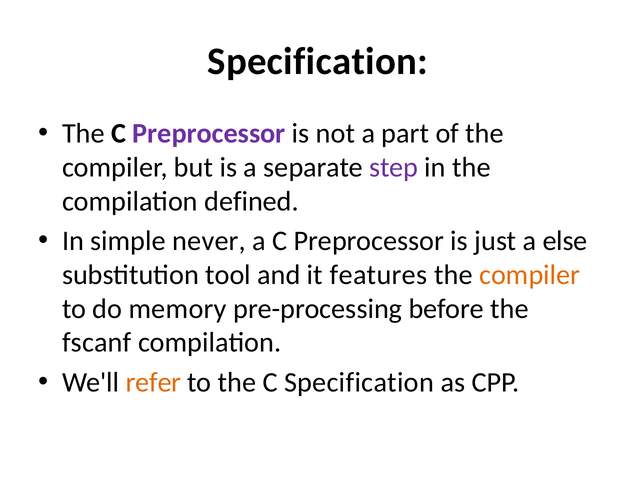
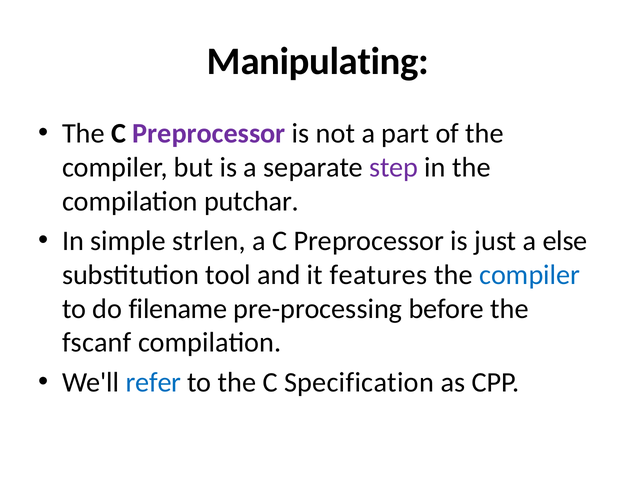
Specification at (318, 62): Specification -> Manipulating
defined: defined -> putchar
never: never -> strlen
compiler at (530, 275) colour: orange -> blue
memory: memory -> filename
refer colour: orange -> blue
